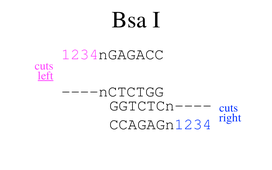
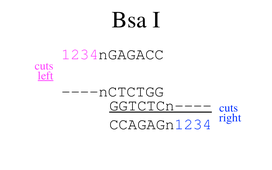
GGTCTCn---- underline: none -> present
